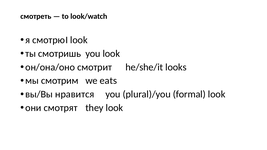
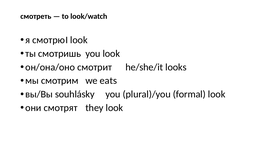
нравится: нравится -> souhlásky
